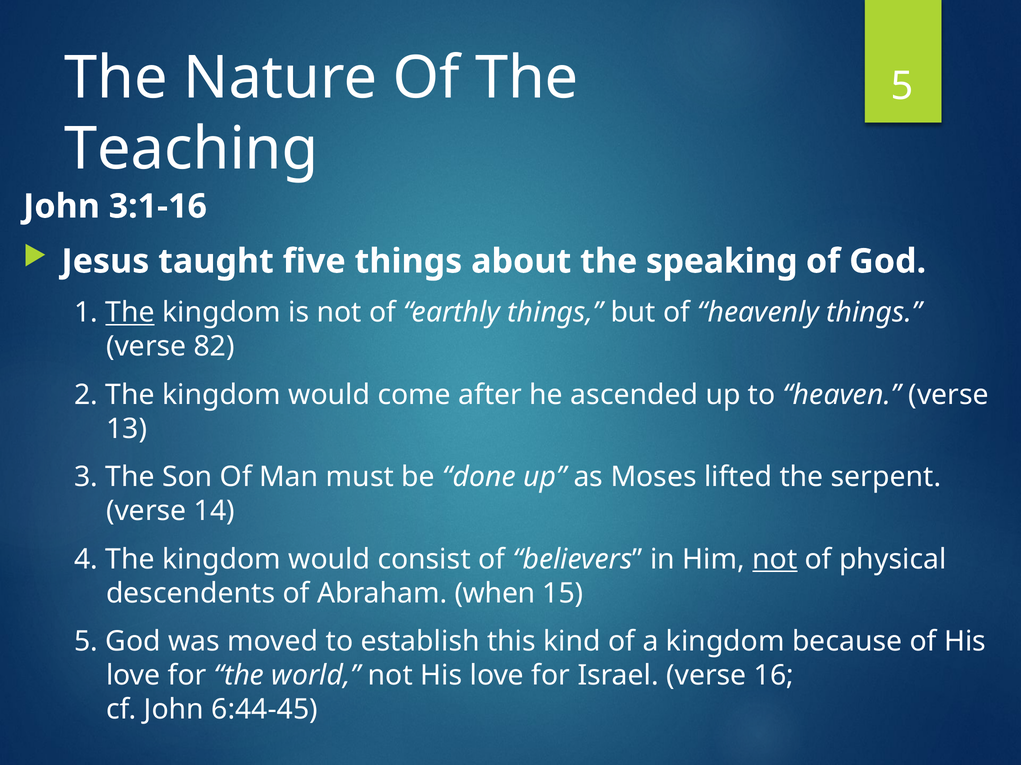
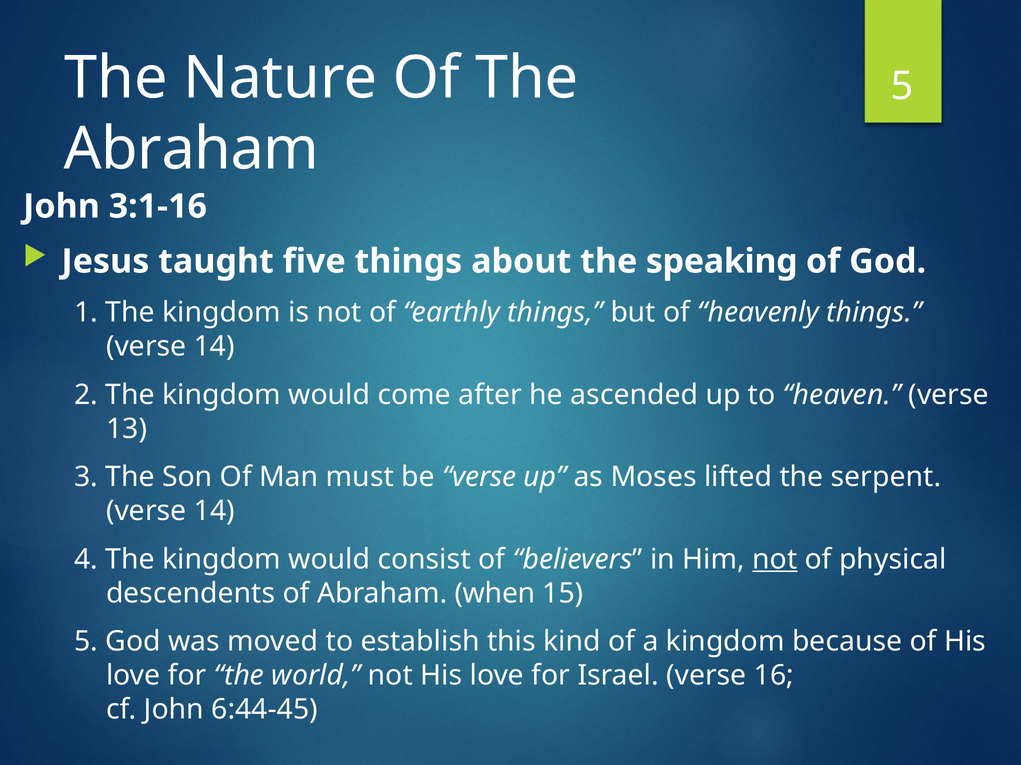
Teaching at (191, 149): Teaching -> Abraham
The at (130, 313) underline: present -> none
82 at (214, 347): 82 -> 14
be done: done -> verse
